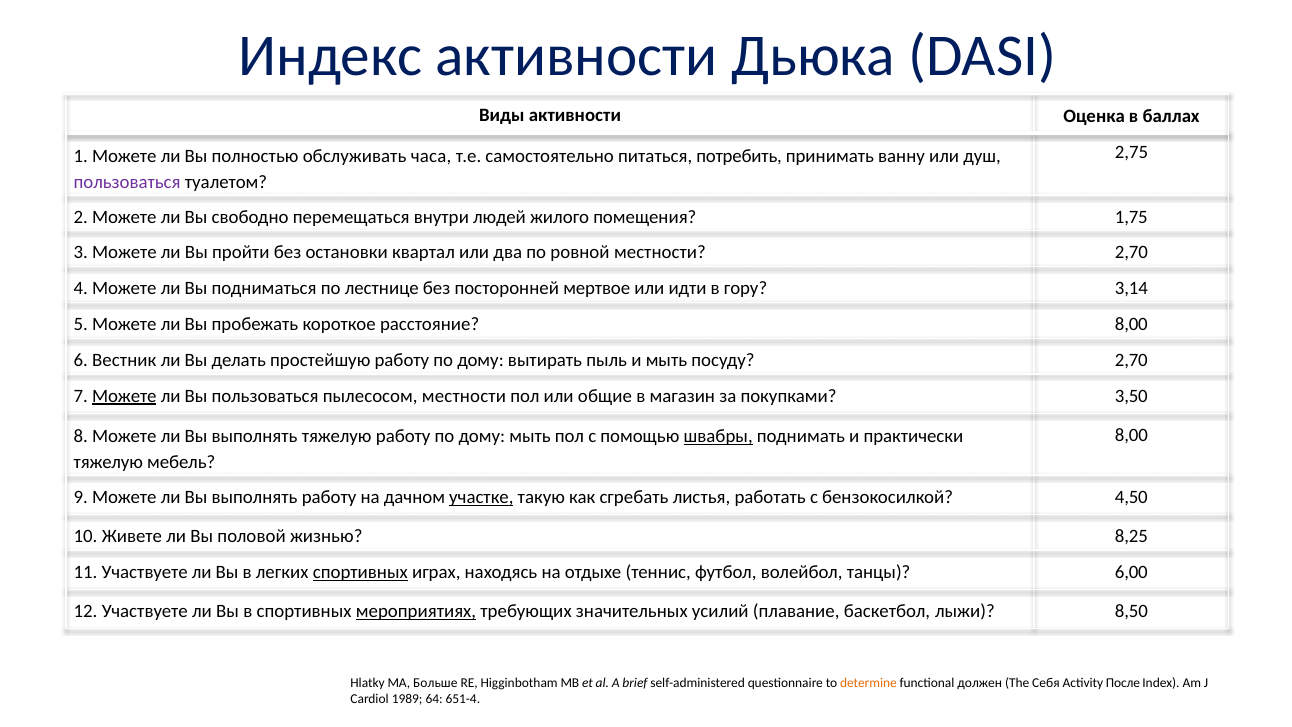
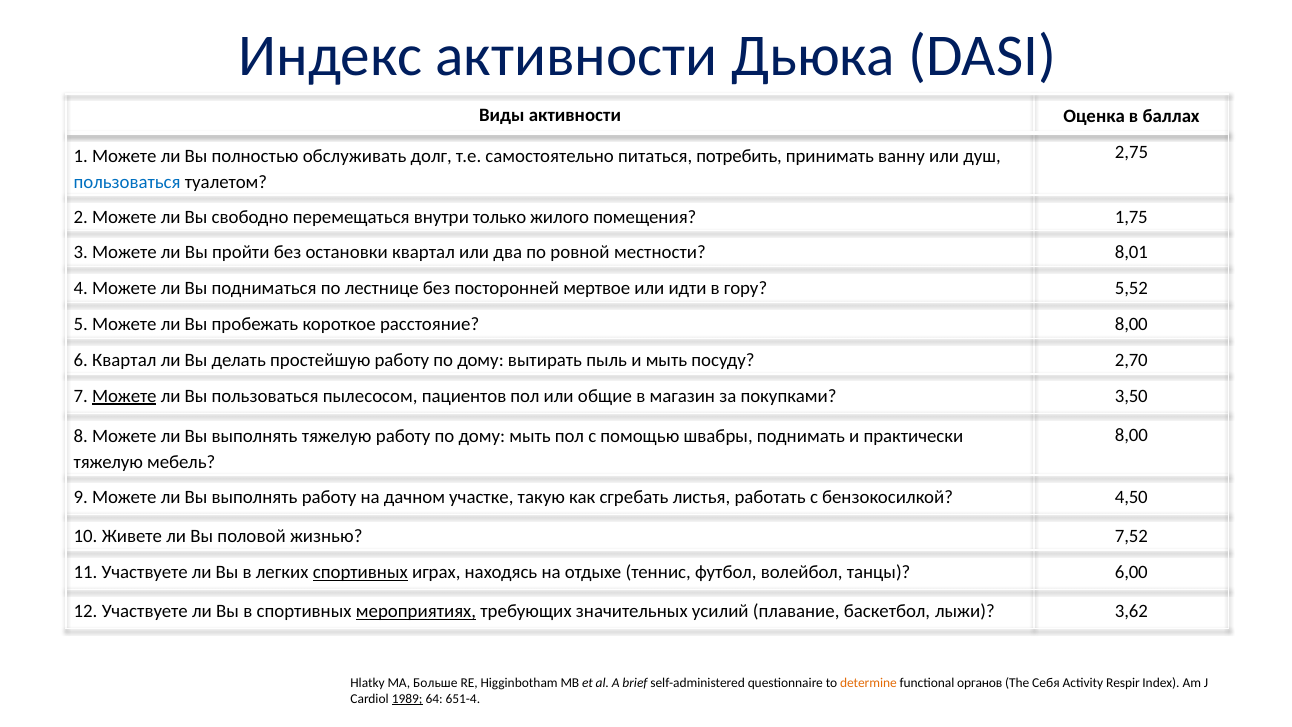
часа: часа -> долг
пользоваться at (127, 182) colour: purple -> blue
людей: людей -> только
местности 2,70: 2,70 -> 8,01
3,14: 3,14 -> 5,52
6 Вестник: Вестник -> Квартал
пылесосом местности: местности -> пациентов
швабры underline: present -> none
участке underline: present -> none
8,25: 8,25 -> 7,52
8,50: 8,50 -> 3,62
должен: должен -> органов
После: После -> Respir
1989 underline: none -> present
